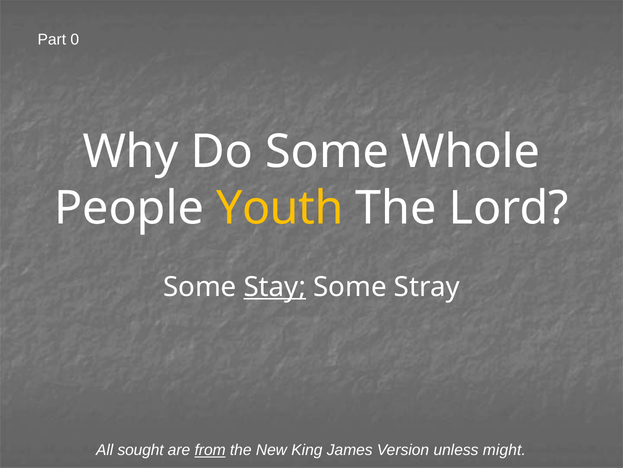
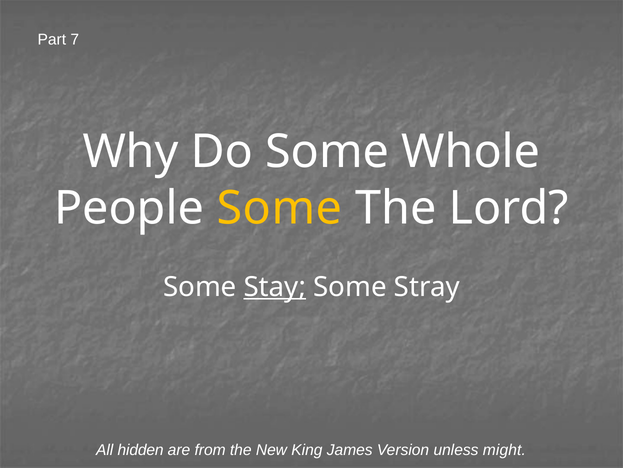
0: 0 -> 7
People Youth: Youth -> Some
sought: sought -> hidden
from underline: present -> none
